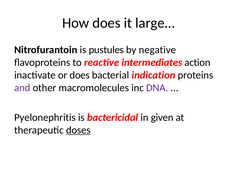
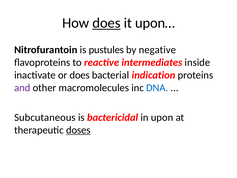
does at (106, 23) underline: none -> present
large…: large… -> upon…
action: action -> inside
DNA colour: purple -> blue
Pyelonephritis: Pyelonephritis -> Subcutaneous
given: given -> upon
